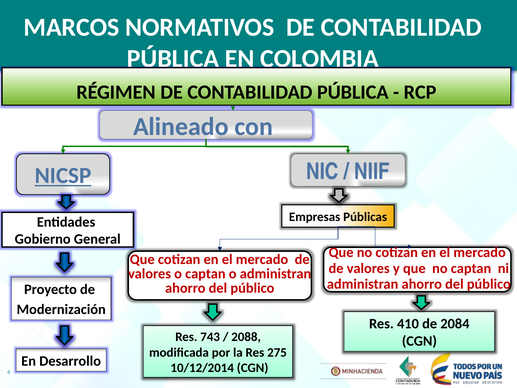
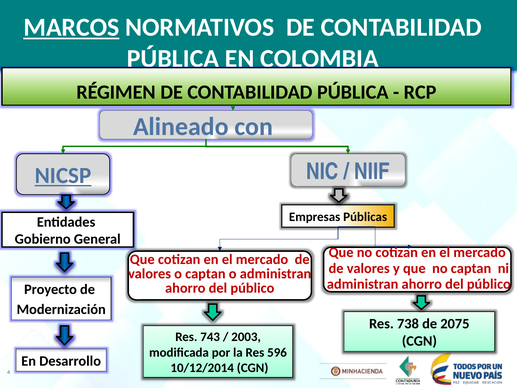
MARCOS underline: none -> present
410: 410 -> 738
2084: 2084 -> 2075
2088: 2088 -> 2003
275: 275 -> 596
